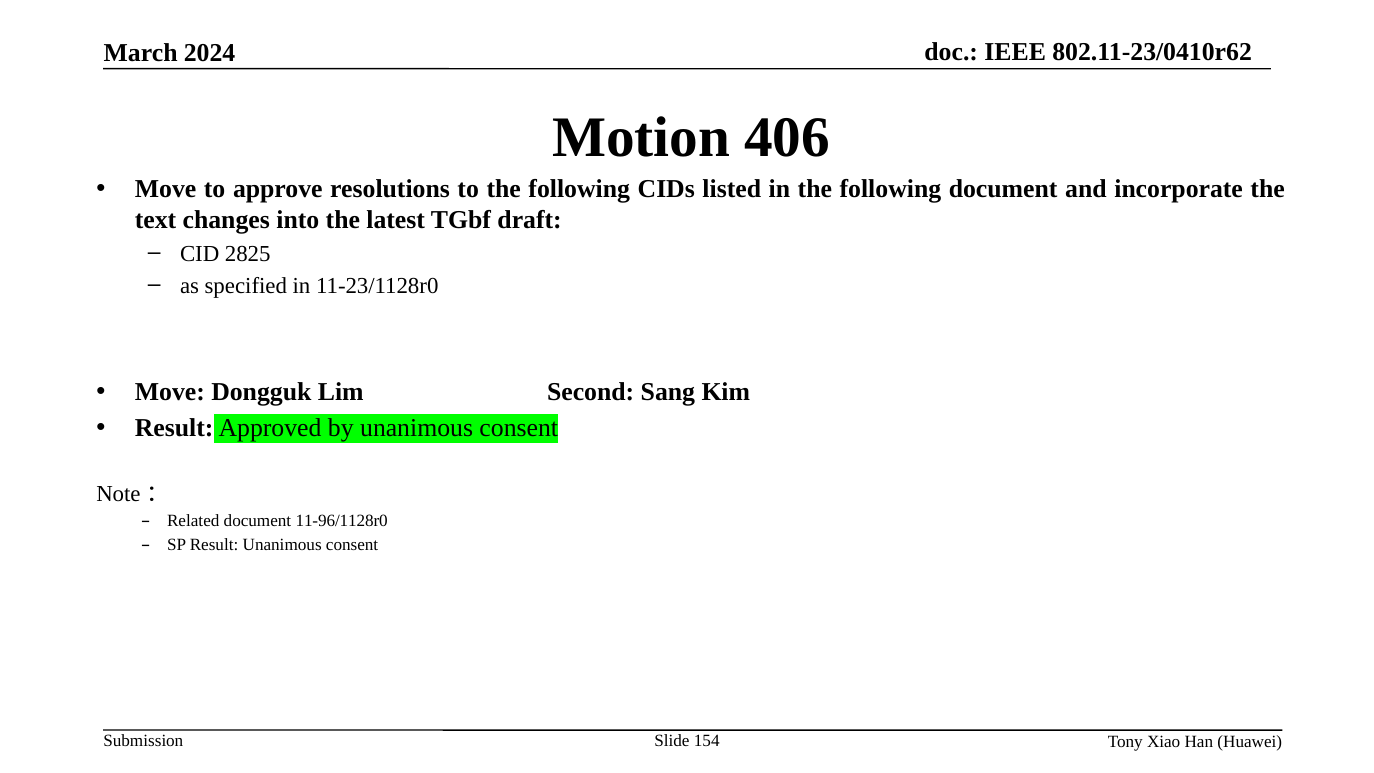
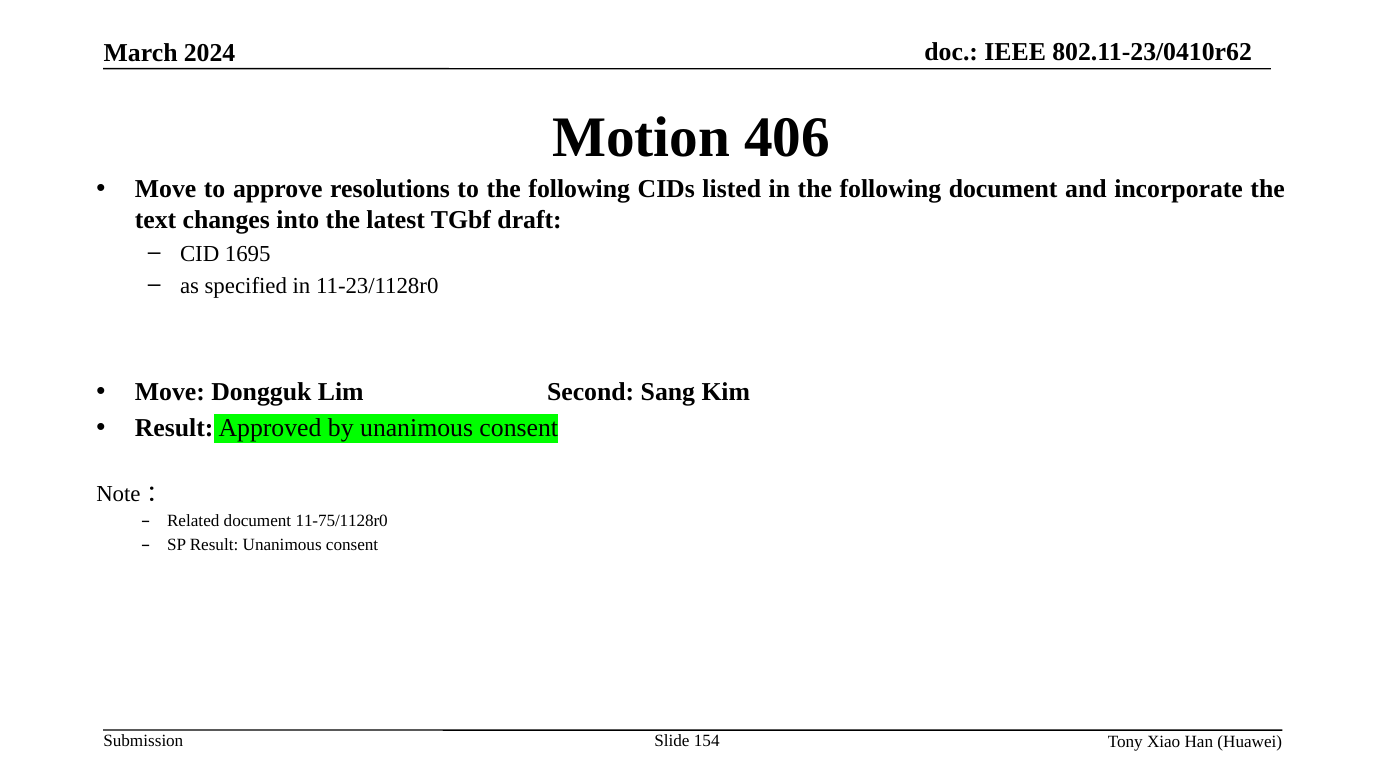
2825: 2825 -> 1695
11-96/1128r0: 11-96/1128r0 -> 11-75/1128r0
